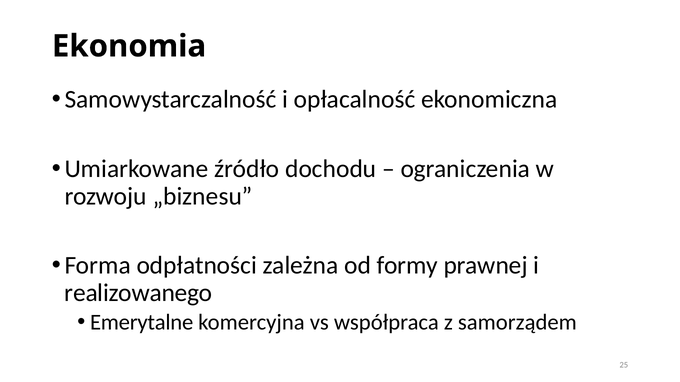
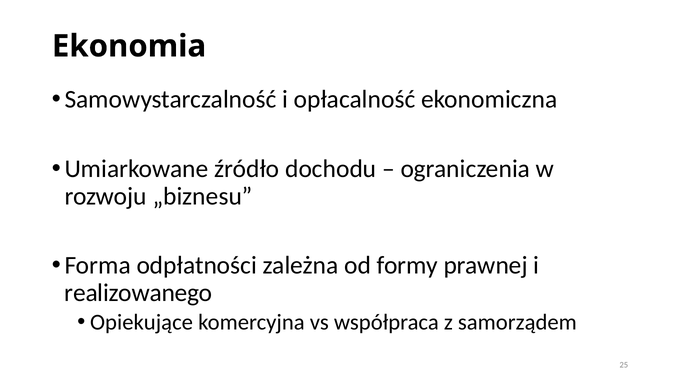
Emerytalne: Emerytalne -> Opiekujące
